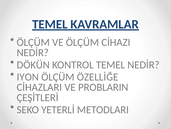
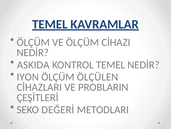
DÖKÜN: DÖKÜN -> ASKIDA
ÖZELLİĞE: ÖZELLİĞE -> ÖLÇÜLEN
YETERLİ: YETERLİ -> DEĞERİ
